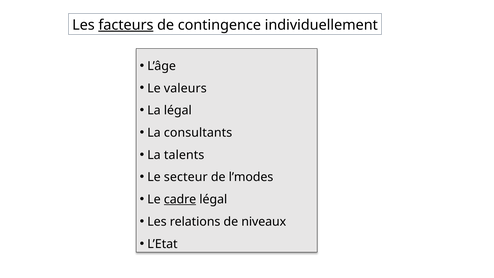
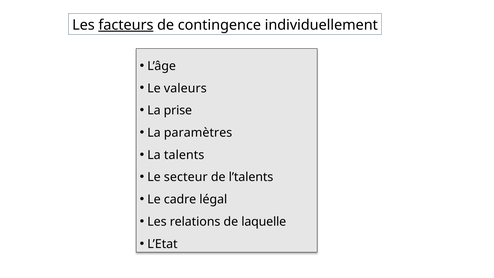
La légal: légal -> prise
consultants: consultants -> paramètres
l’modes: l’modes -> l’talents
cadre underline: present -> none
niveaux: niveaux -> laquelle
